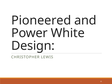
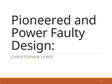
White: White -> Faulty
